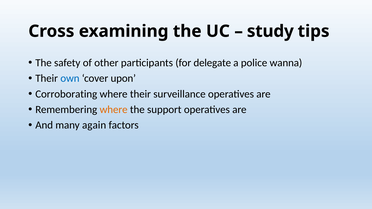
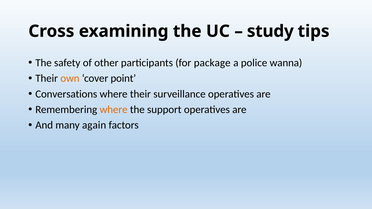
delegate: delegate -> package
own colour: blue -> orange
upon: upon -> point
Corroborating: Corroborating -> Conversations
